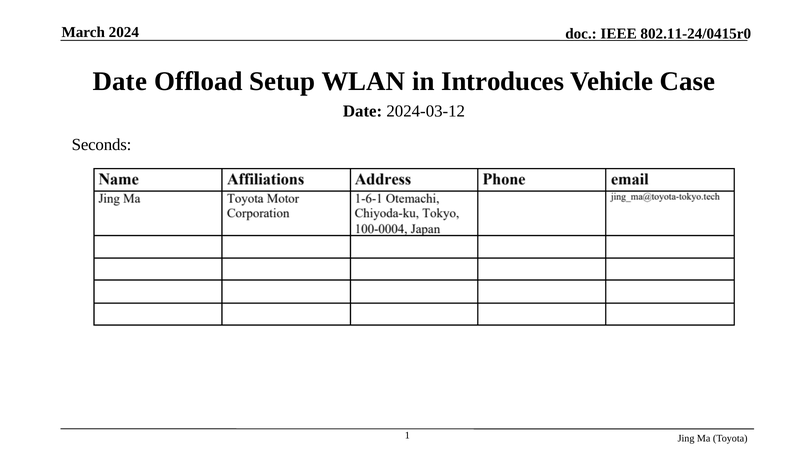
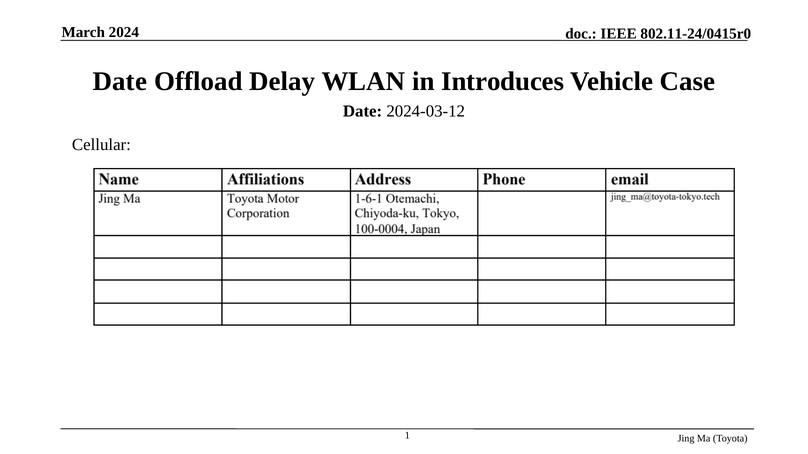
Setup: Setup -> Delay
Seconds: Seconds -> Cellular
